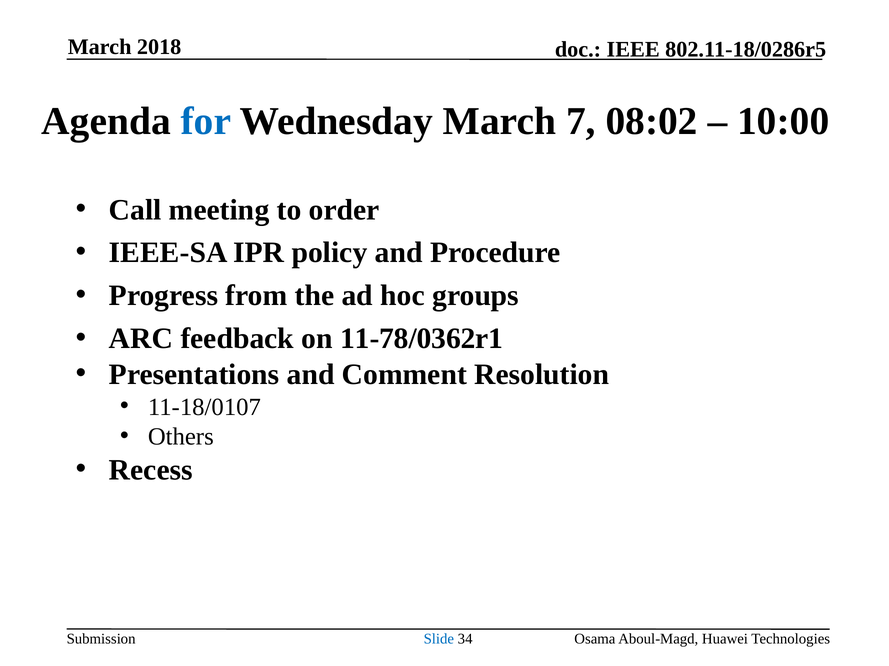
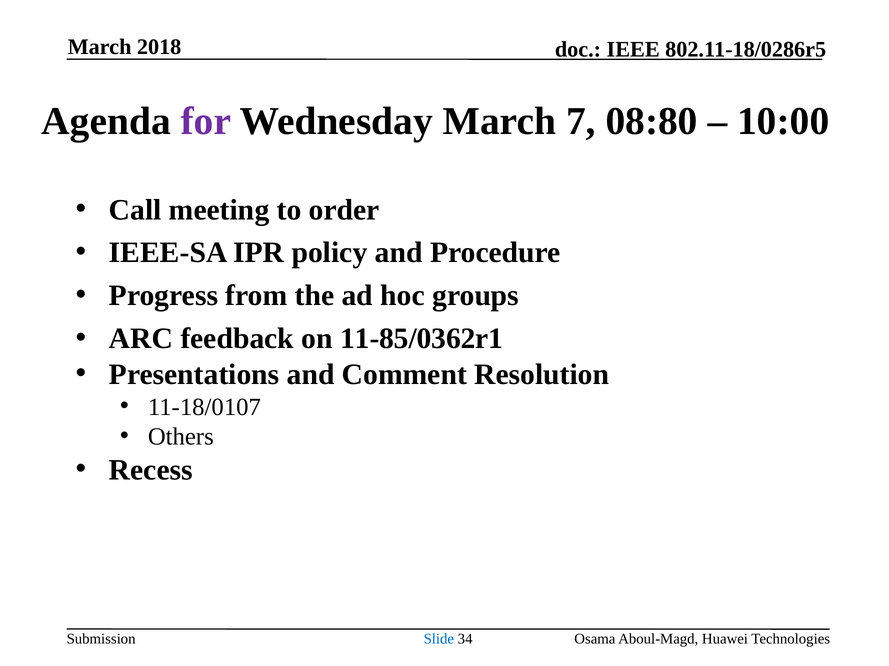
for colour: blue -> purple
08:02: 08:02 -> 08:80
11-78/0362r1: 11-78/0362r1 -> 11-85/0362r1
